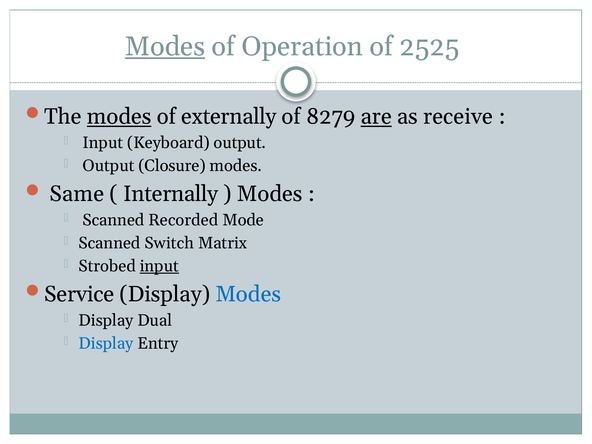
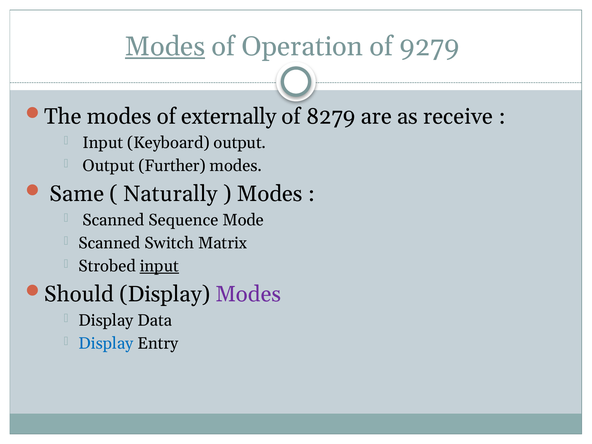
2525: 2525 -> 9279
modes at (119, 117) underline: present -> none
are underline: present -> none
Closure: Closure -> Further
Internally: Internally -> Naturally
Recorded: Recorded -> Sequence
Service: Service -> Should
Modes at (248, 294) colour: blue -> purple
Dual: Dual -> Data
